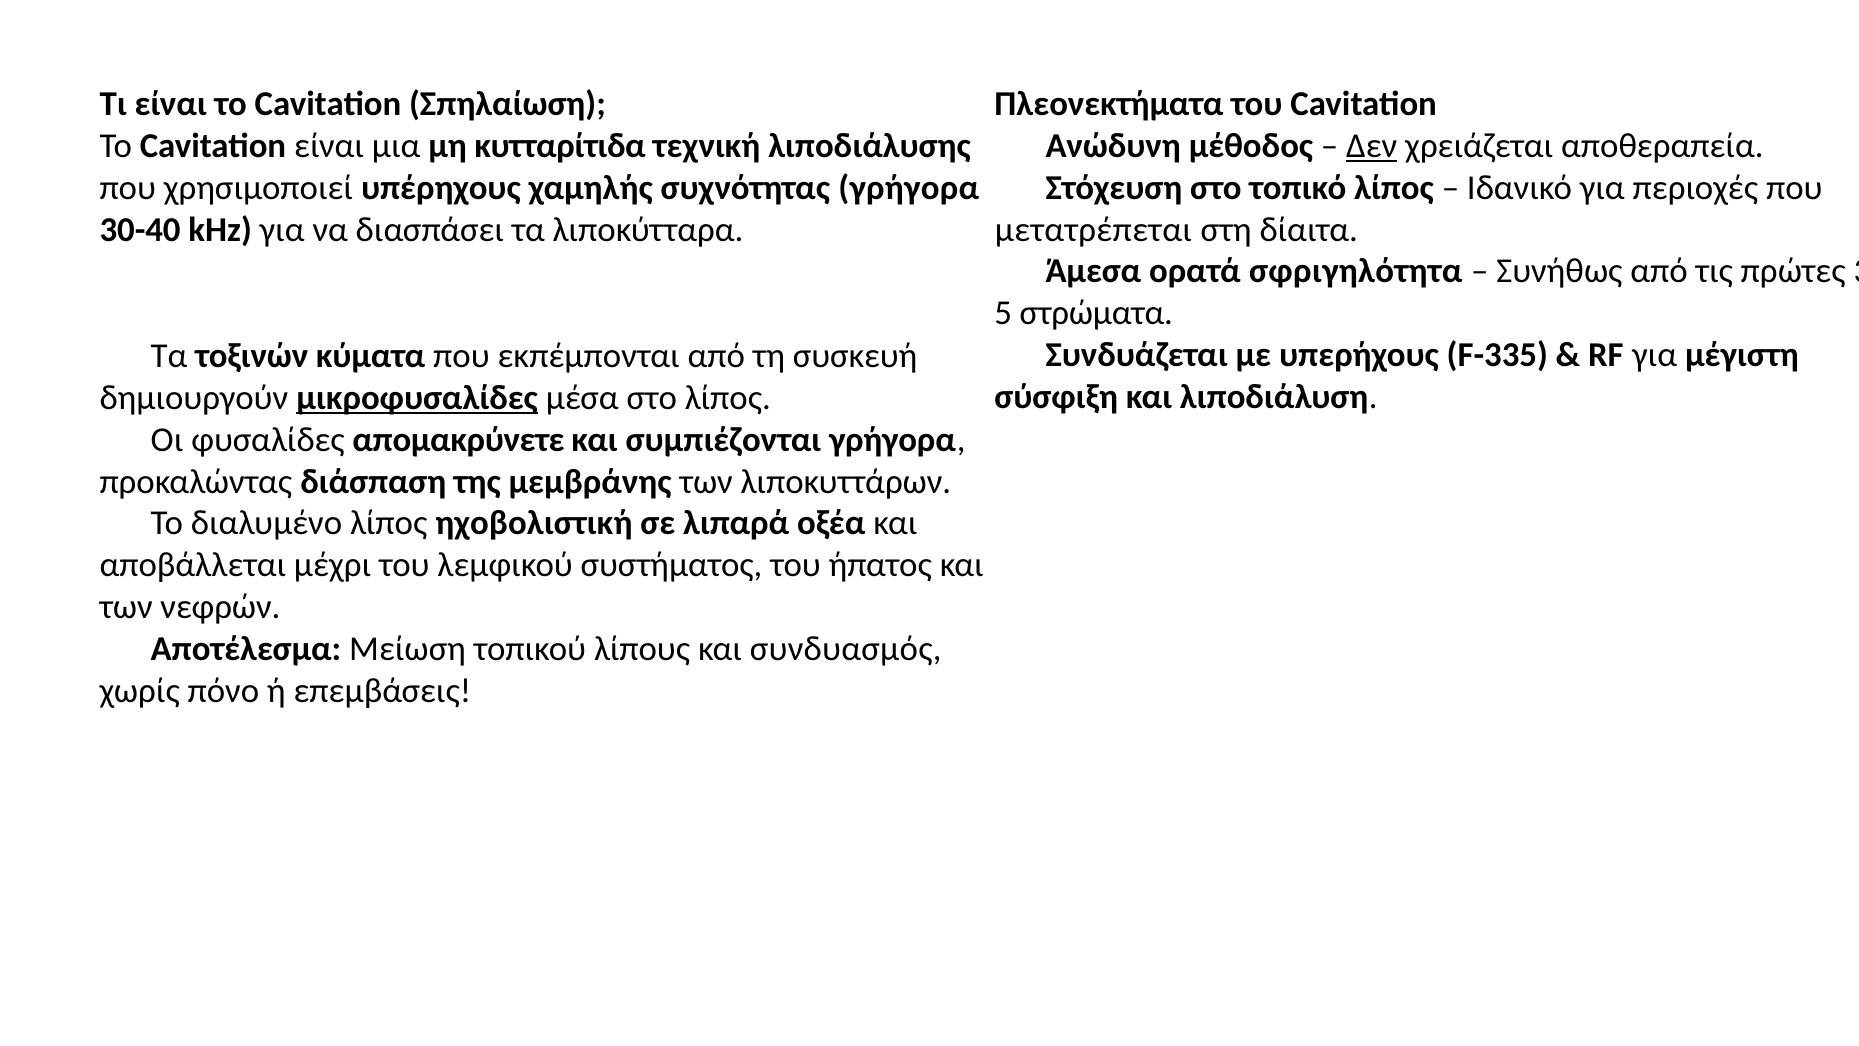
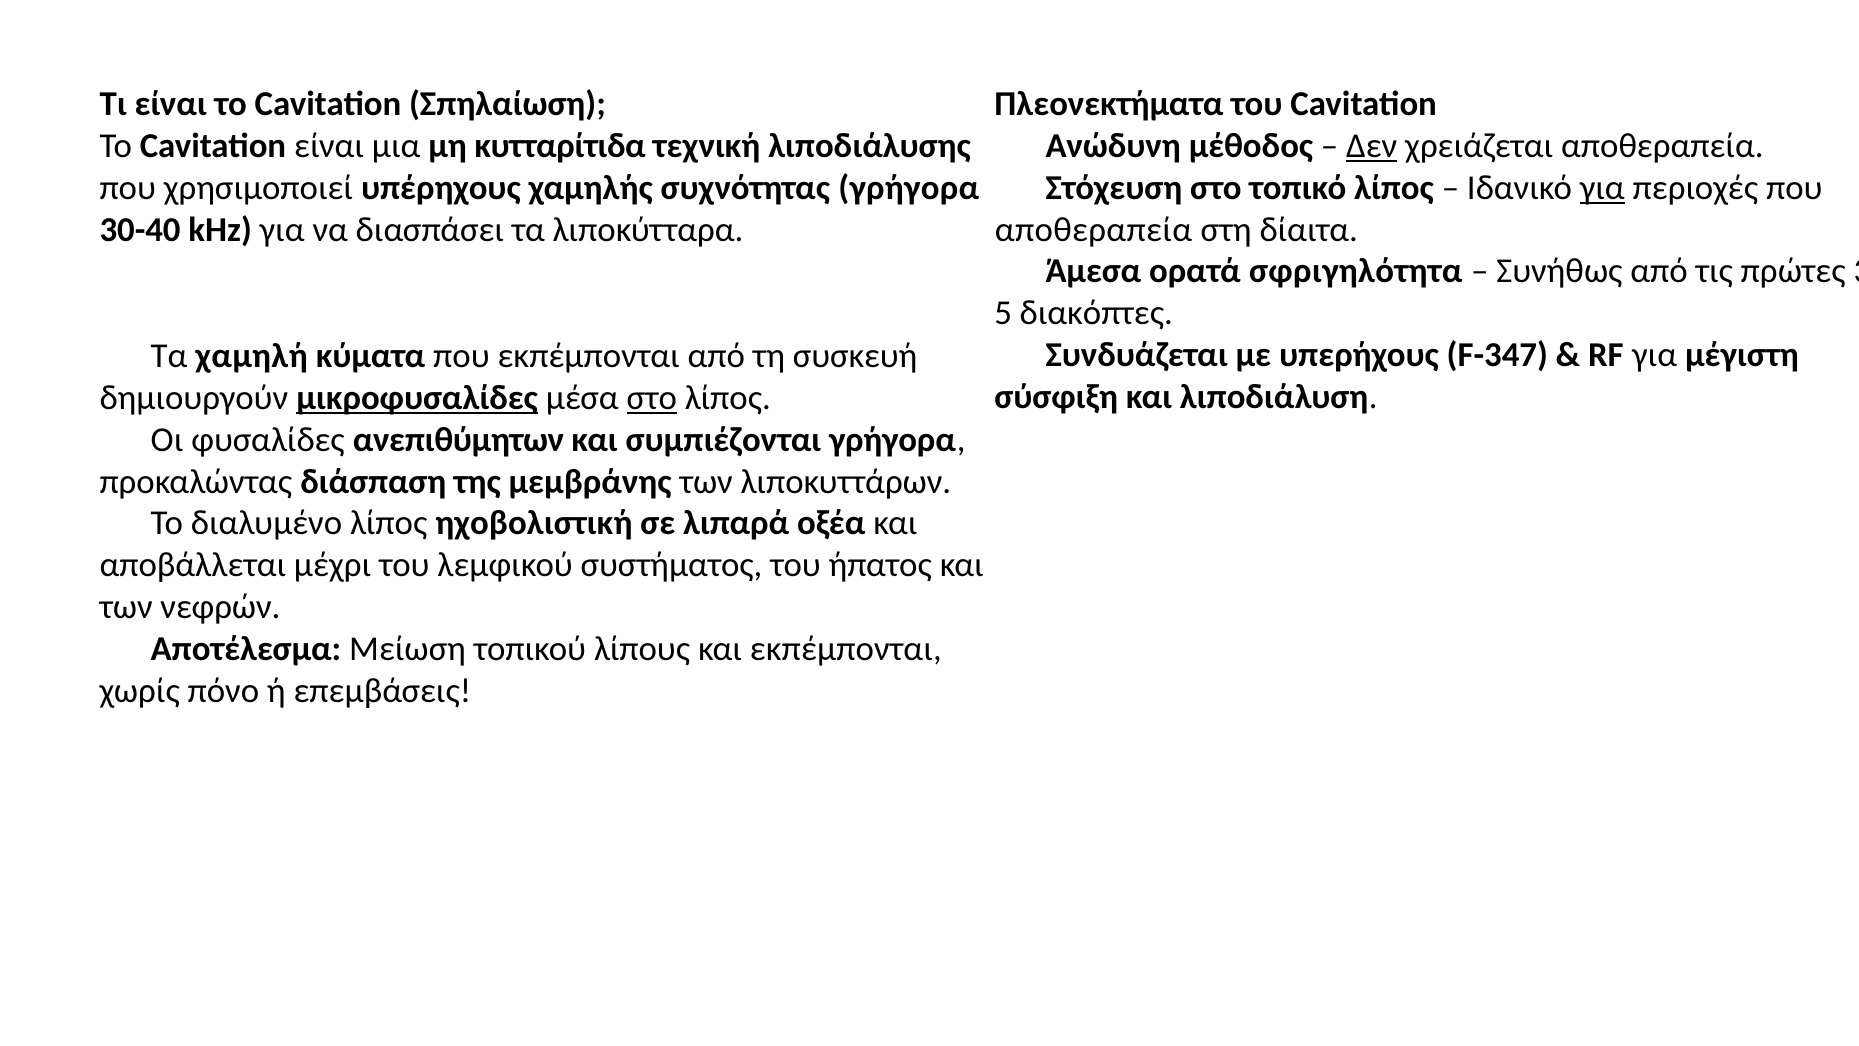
για at (1602, 188) underline: none -> present
μετατρέπεται at (1093, 230): μετατρέπεται -> αποθεραπεία
στρώματα: στρώματα -> διακόπτες
F-335: F-335 -> F-347
τοξινών: τοξινών -> χαμηλή
στο at (652, 398) underline: none -> present
απομακρύνετε: απομακρύνετε -> ανεπιθύμητων
και συνδυασμός: συνδυασμός -> εκπέμπονται
